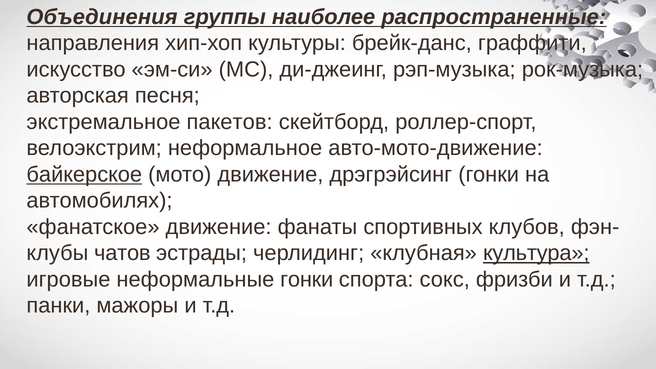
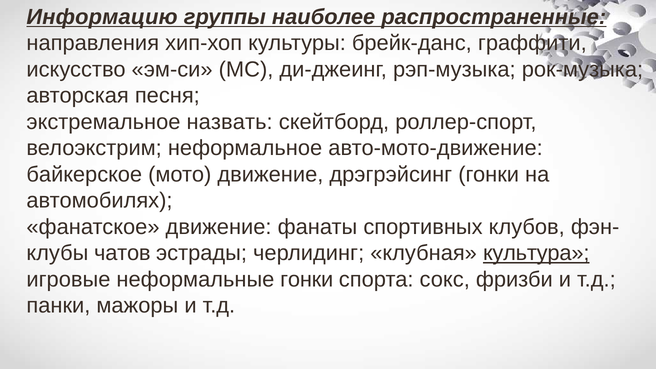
Объединения: Объединения -> Информацию
пакетов: пакетов -> назвать
байкерское underline: present -> none
